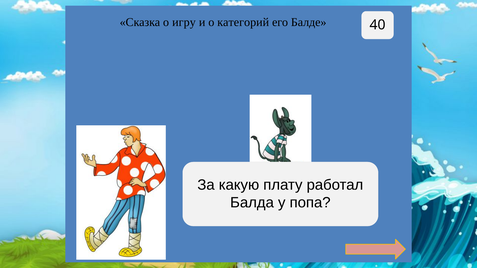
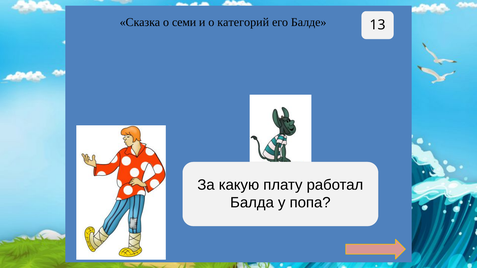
игру: игру -> семи
40: 40 -> 13
